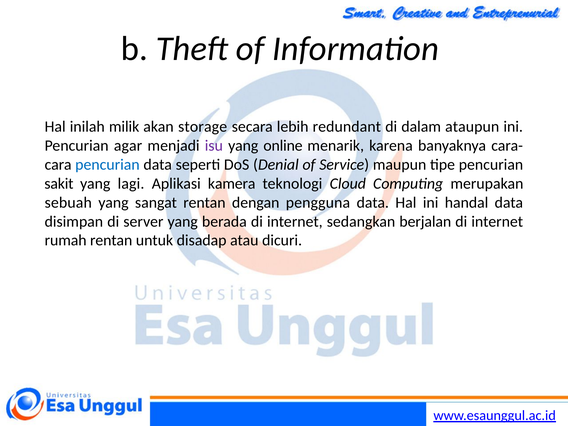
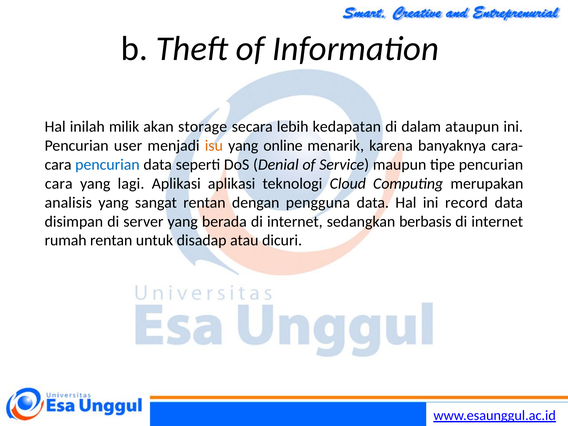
redundant: redundant -> kedapatan
agar: agar -> user
isu colour: purple -> orange
sakit at (59, 184): sakit -> cara
Aplikasi kamera: kamera -> aplikasi
sebuah: sebuah -> analisis
handal: handal -> record
berjalan: berjalan -> berbasis
